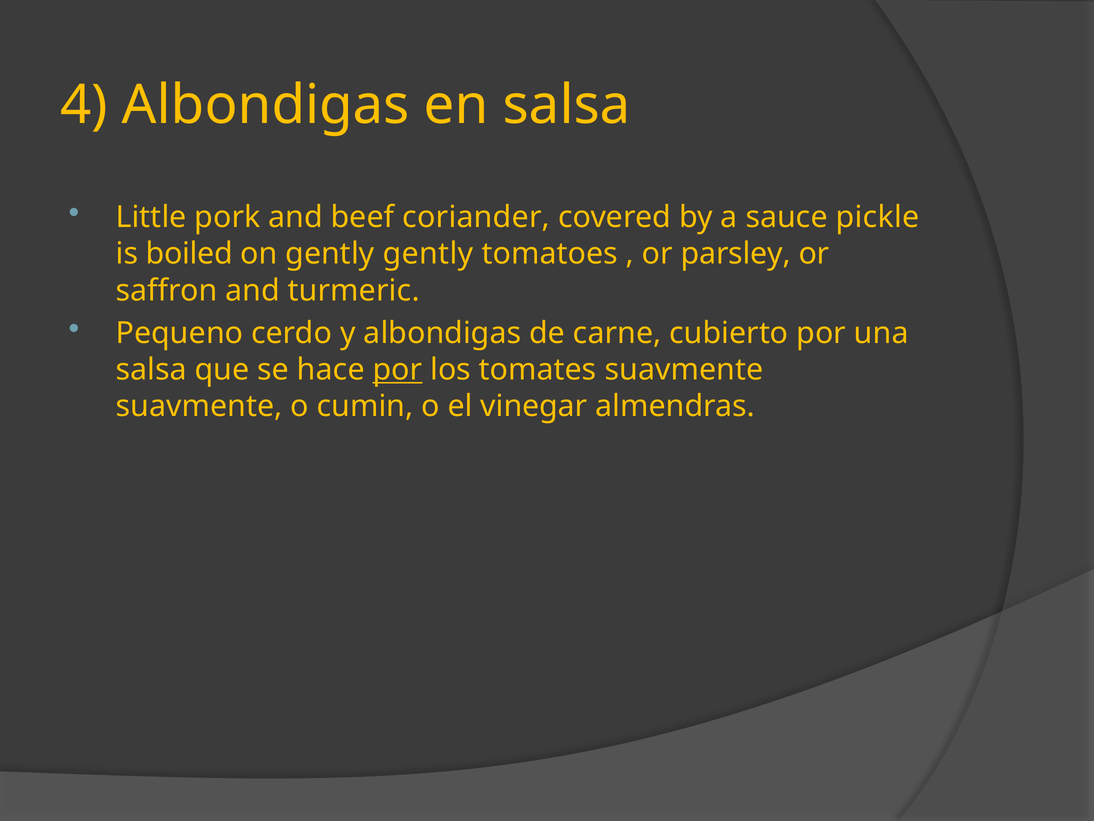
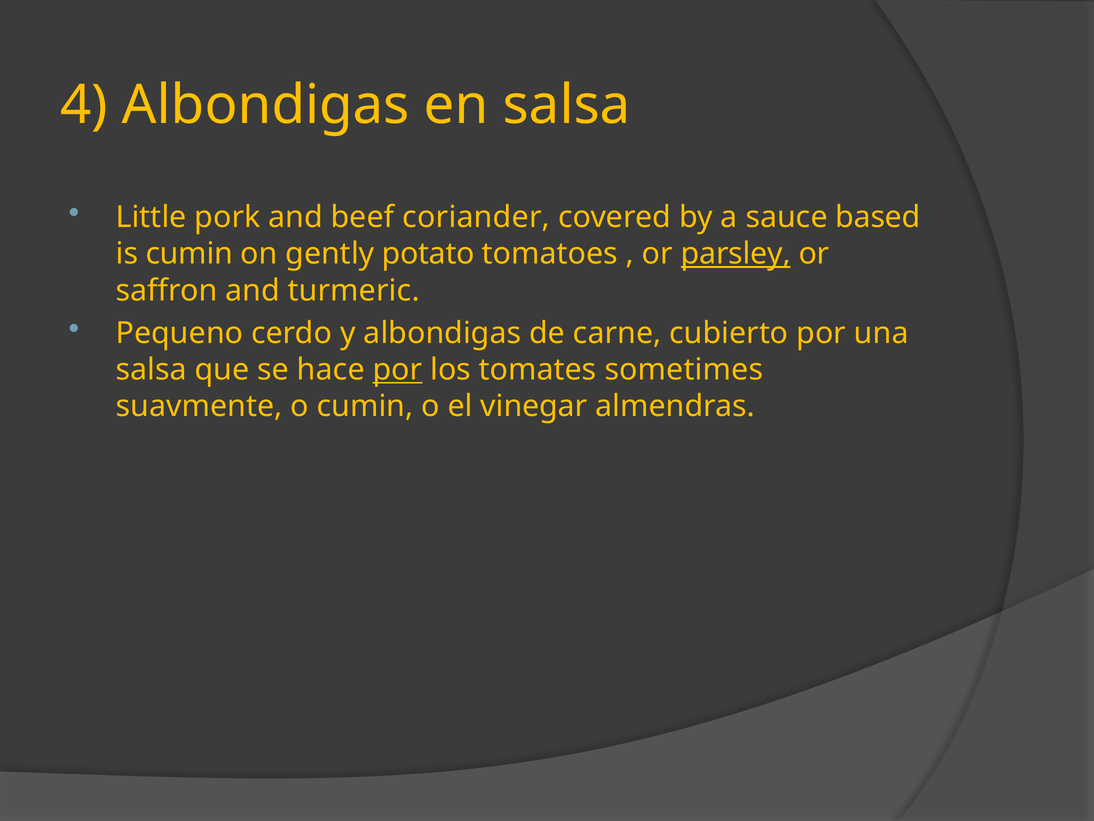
pickle: pickle -> based
is boiled: boiled -> cumin
gently gently: gently -> potato
parsley underline: none -> present
tomates suavmente: suavmente -> sometimes
